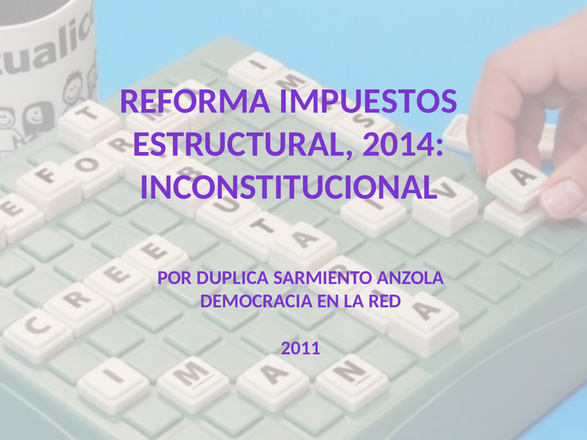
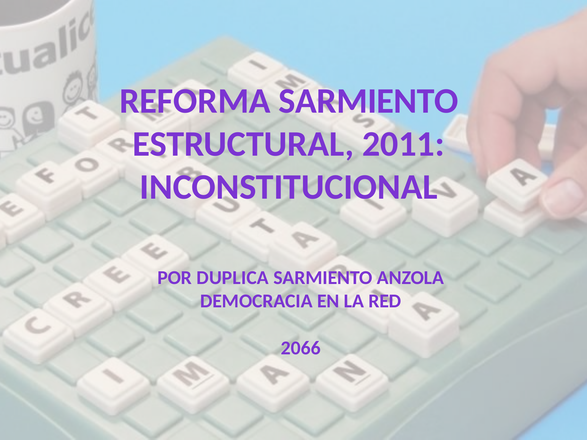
REFORMA IMPUESTOS: IMPUESTOS -> SARMIENTO
2014: 2014 -> 2011
2011: 2011 -> 2066
